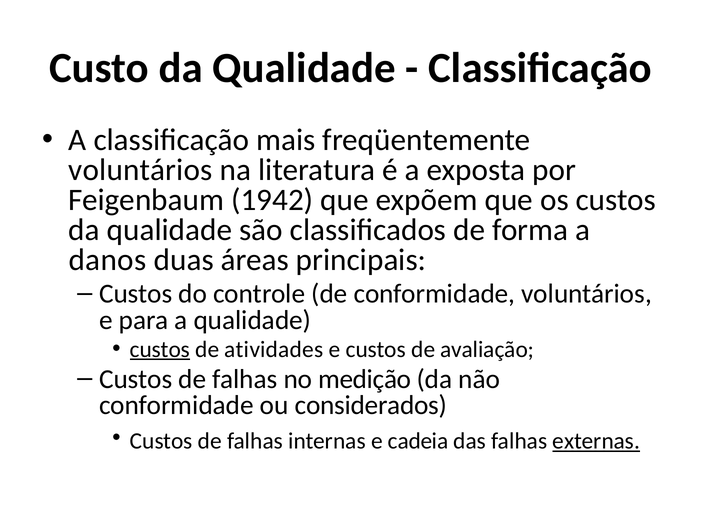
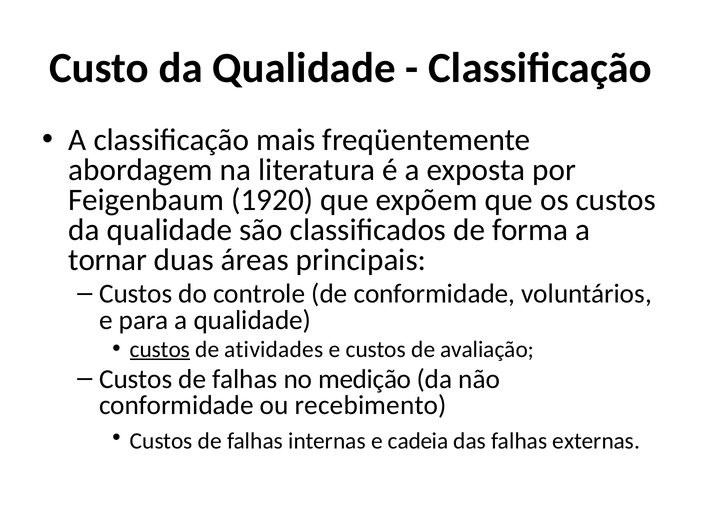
voluntários at (141, 170): voluntários -> abordagem
1942: 1942 -> 1920
danos: danos -> tornar
considerados: considerados -> recebimento
externas underline: present -> none
